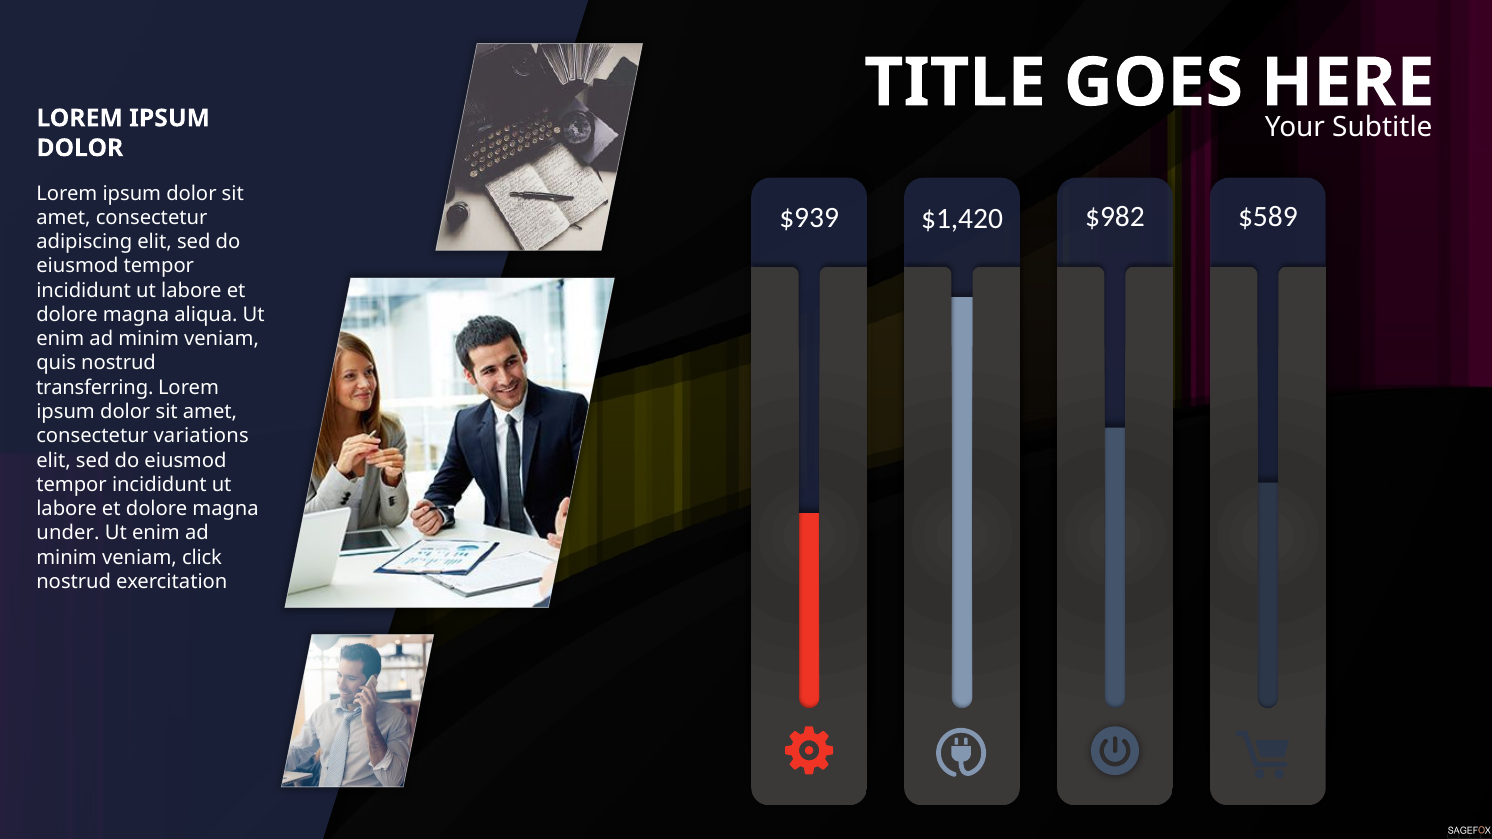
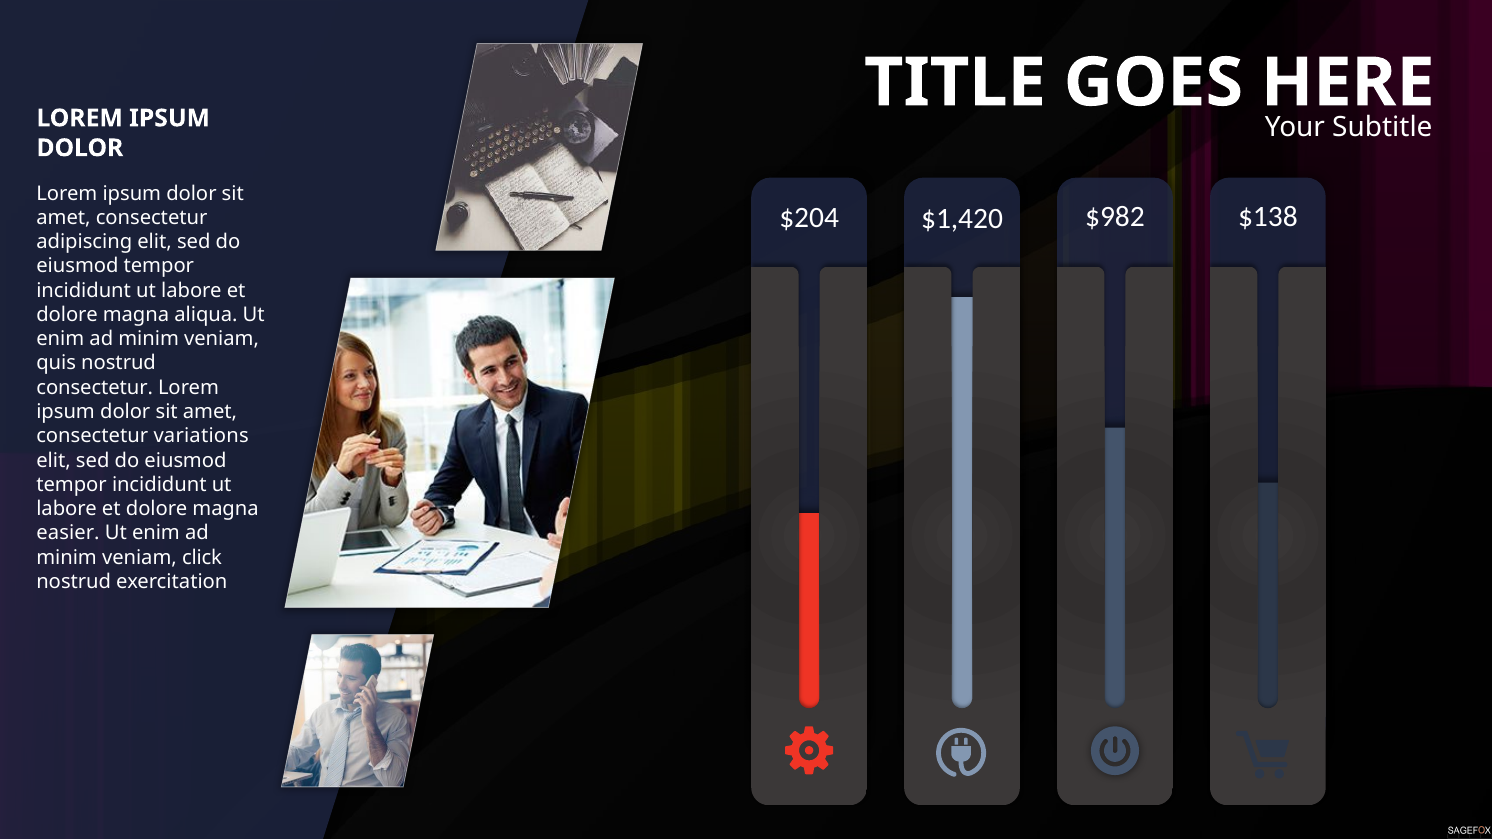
$939: $939 -> $204
$589: $589 -> $138
transferring at (95, 388): transferring -> consectetur
under: under -> easier
